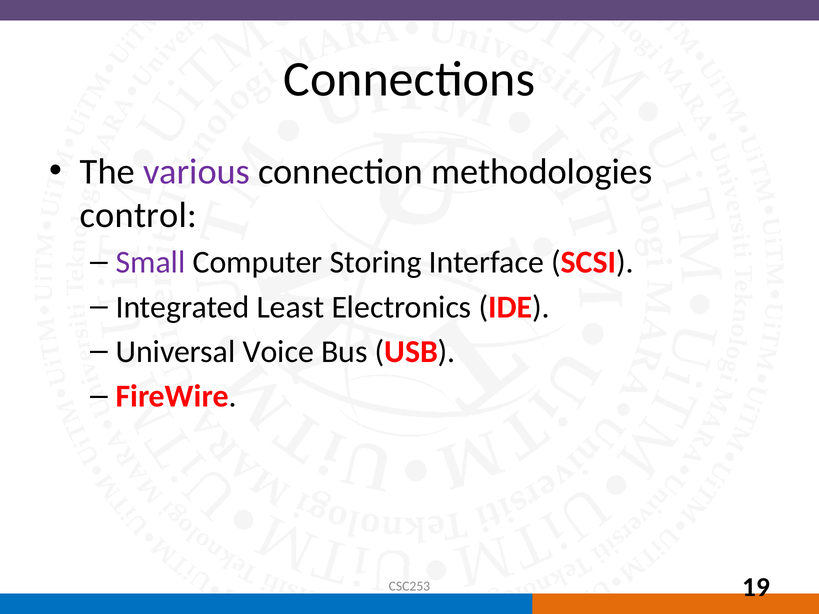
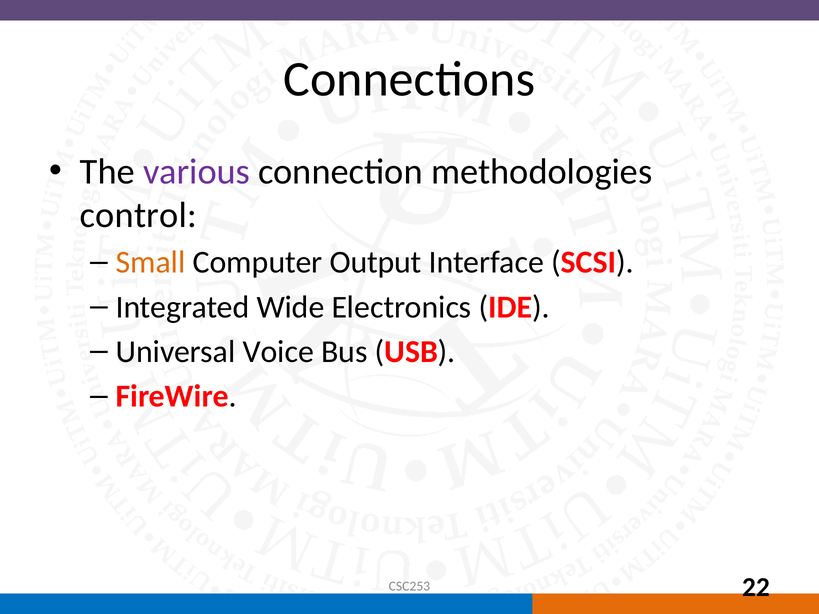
Small colour: purple -> orange
Storing: Storing -> Output
Least: Least -> Wide
19: 19 -> 22
